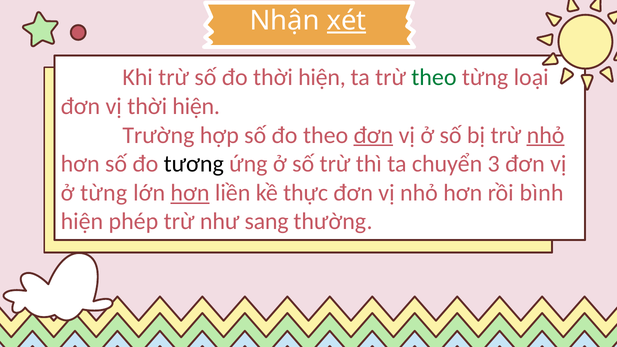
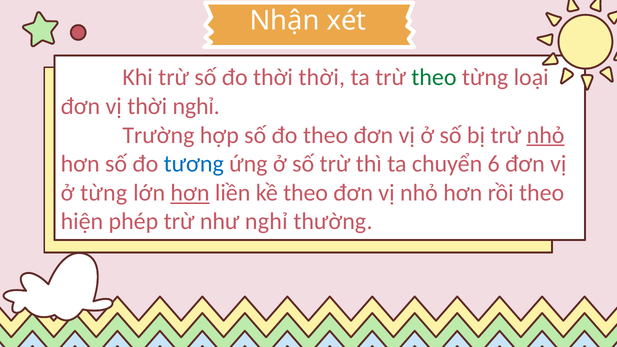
xét underline: present -> none
đo thời hiện: hiện -> thời
vị thời hiện: hiện -> nghỉ
đơn at (373, 135) underline: present -> none
tương colour: black -> blue
3: 3 -> 6
kề thực: thực -> theo
rồi bình: bình -> theo
như sang: sang -> nghỉ
